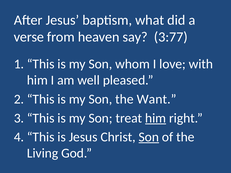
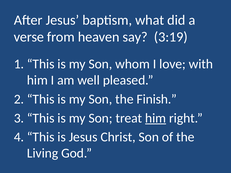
3:77: 3:77 -> 3:19
Want: Want -> Finish
Son at (149, 137) underline: present -> none
